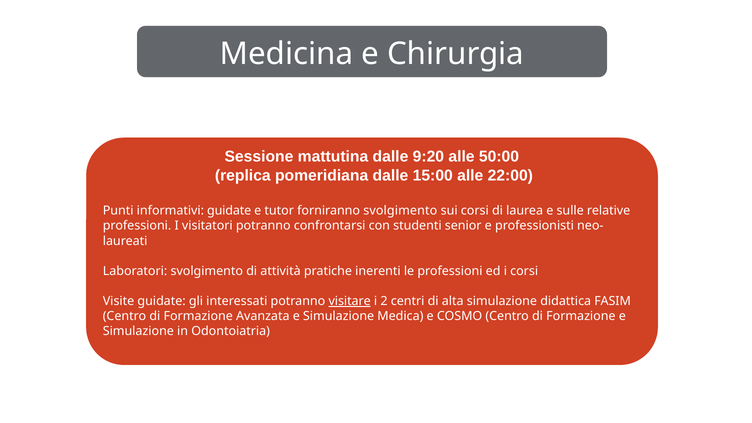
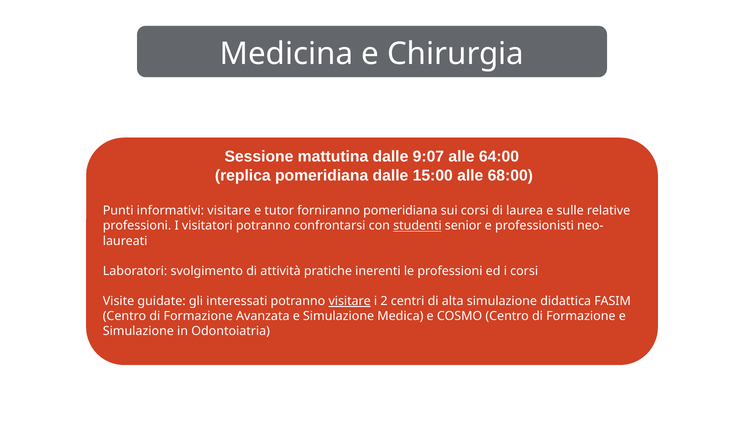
9:20: 9:20 -> 9:07
50:00: 50:00 -> 64:00
22:00: 22:00 -> 68:00
informativi guidate: guidate -> visitare
forniranno svolgimento: svolgimento -> pomeridiana
studenti underline: none -> present
